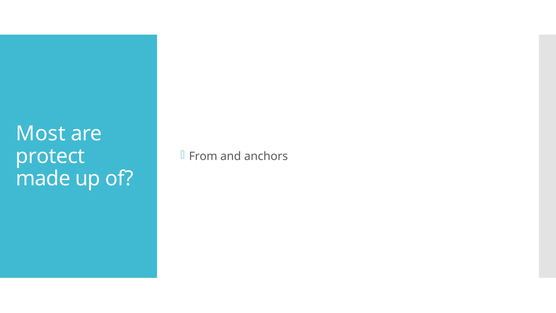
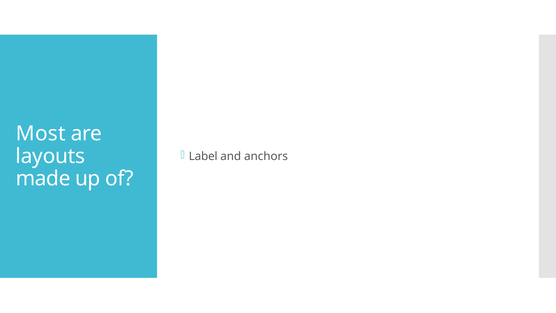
From: From -> Label
protect: protect -> layouts
